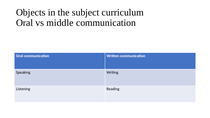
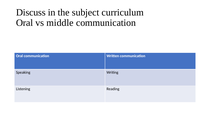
Objects: Objects -> Discuss
